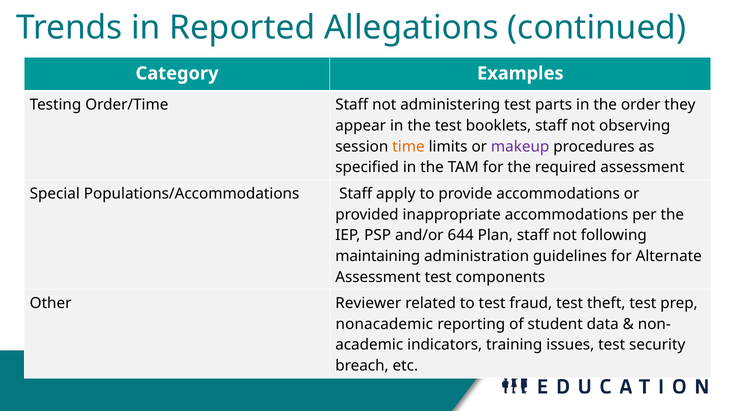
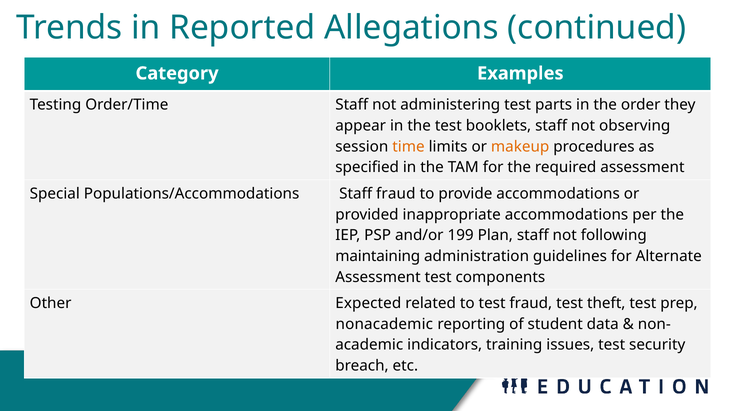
makeup colour: purple -> orange
Staff apply: apply -> fraud
644: 644 -> 199
Reviewer: Reviewer -> Expected
